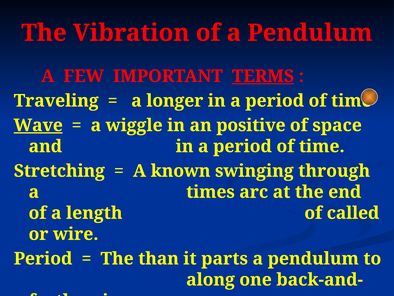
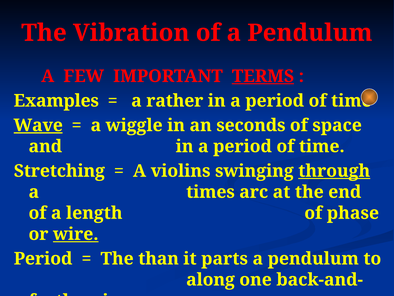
Traveling: Traveling -> Examples
longer: longer -> rather
positive: positive -> seconds
known: known -> violins
through underline: none -> present
called: called -> phase
wire underline: none -> present
